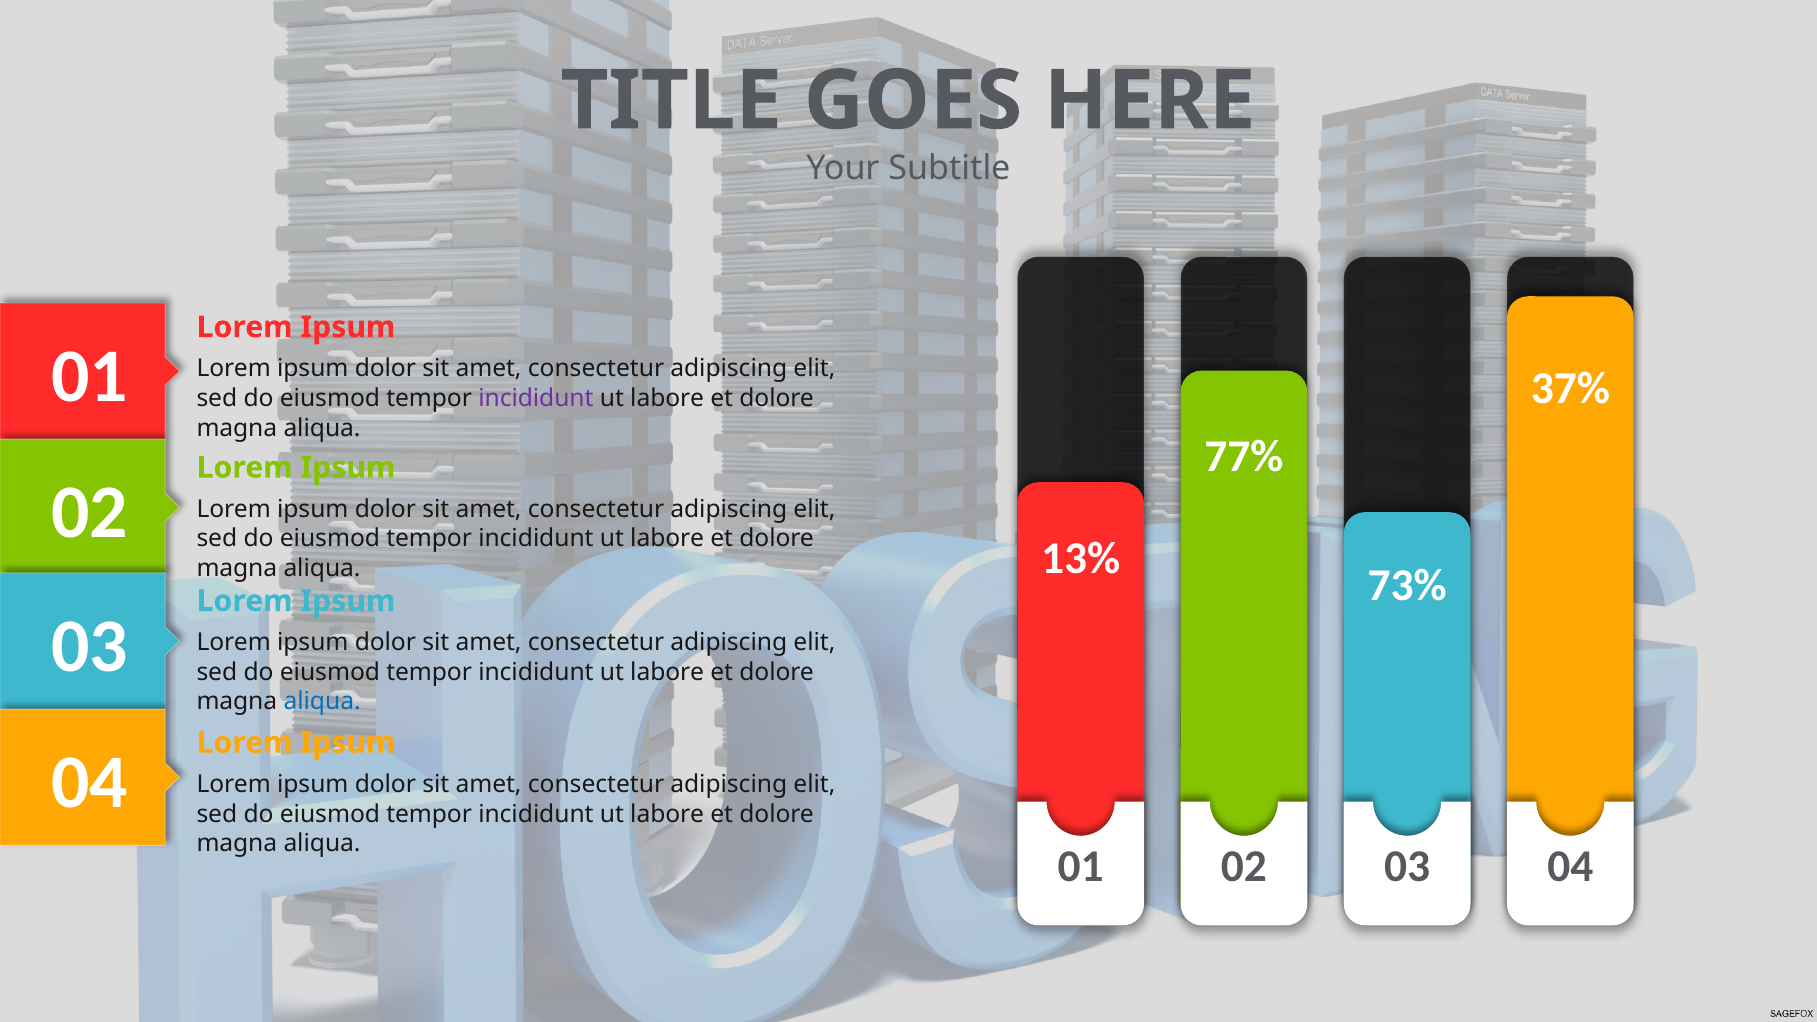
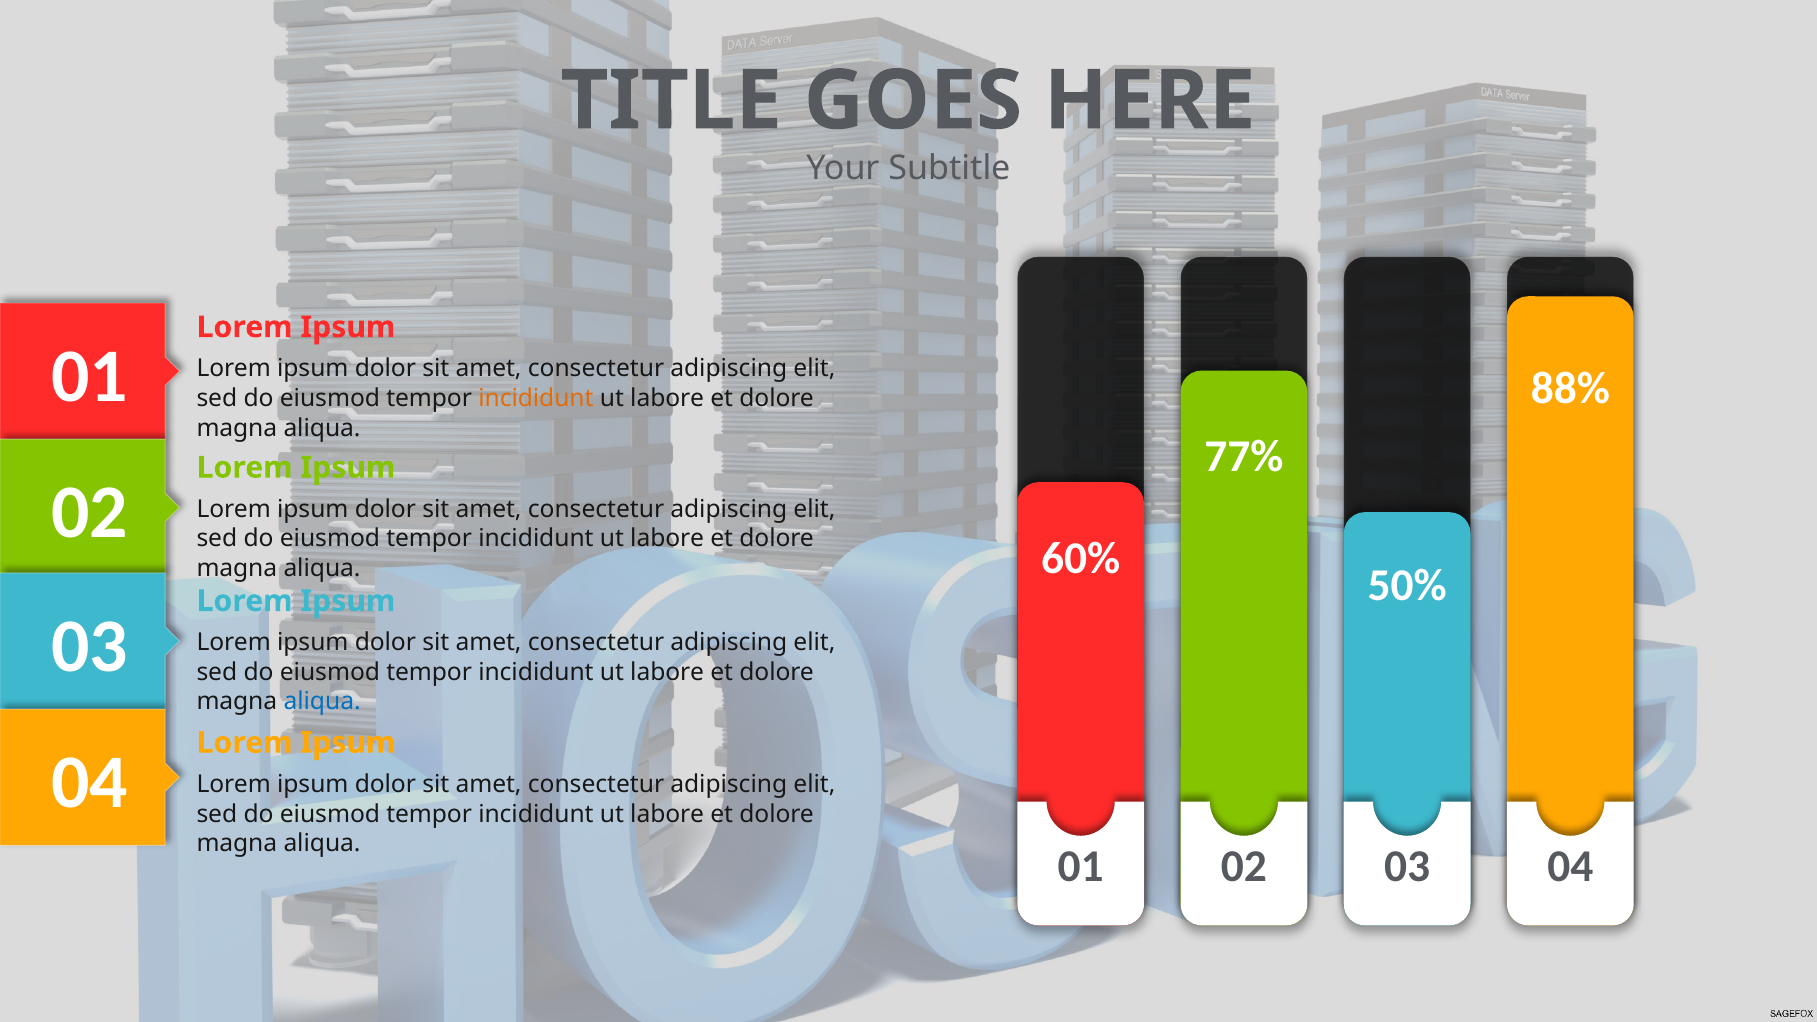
37%: 37% -> 88%
incididunt at (536, 398) colour: purple -> orange
13%: 13% -> 60%
73%: 73% -> 50%
